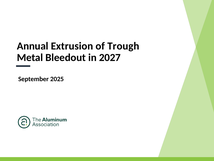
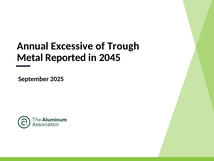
Extrusion: Extrusion -> Excessive
Bleedout: Bleedout -> Reported
2027: 2027 -> 2045
